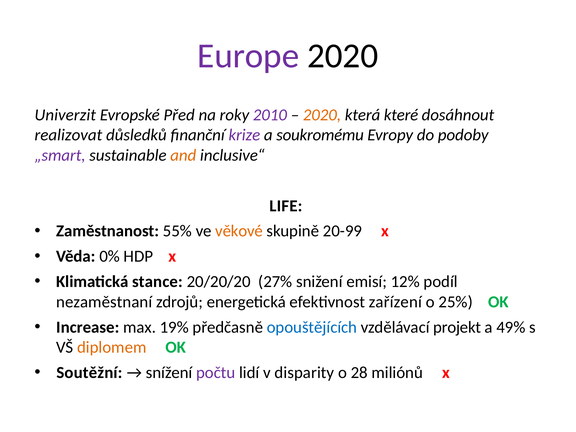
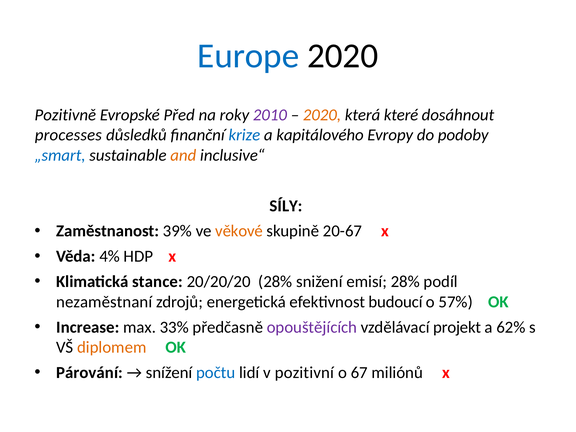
Europe colour: purple -> blue
Univerzit: Univerzit -> Pozitivně
realizovat: realizovat -> processes
krize colour: purple -> blue
soukromému: soukromému -> kapitálového
„smart colour: purple -> blue
LIFE: LIFE -> SÍLY
55%: 55% -> 39%
20-99: 20-99 -> 20-67
0%: 0% -> 4%
20/20/20 27%: 27% -> 28%
emisí 12%: 12% -> 28%
zařízení: zařízení -> budoucí
25%: 25% -> 57%
19%: 19% -> 33%
opouštějících colour: blue -> purple
49%: 49% -> 62%
Soutěžní: Soutěžní -> Párování
počtu colour: purple -> blue
disparity: disparity -> pozitivní
28: 28 -> 67
